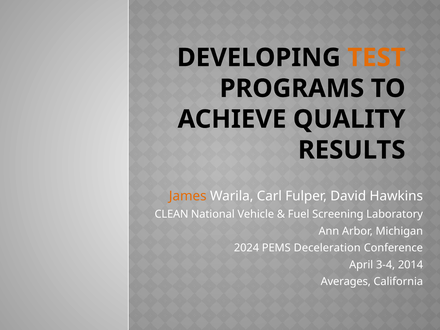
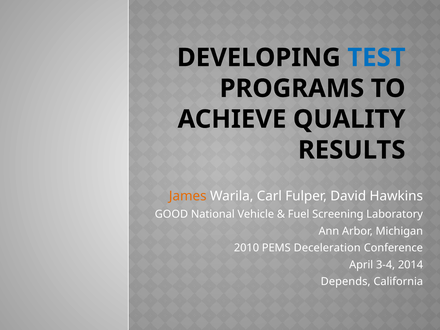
TEST colour: orange -> blue
CLEAN: CLEAN -> GOOD
2024: 2024 -> 2010
Averages: Averages -> Depends
